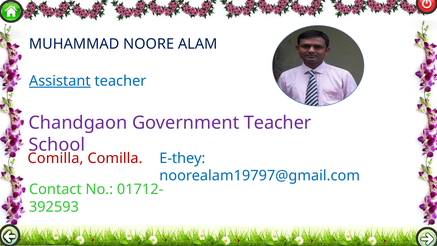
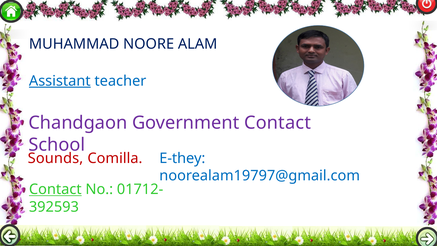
Government Teacher: Teacher -> Contact
Comilla at (55, 158): Comilla -> Sounds
Contact at (55, 189) underline: none -> present
